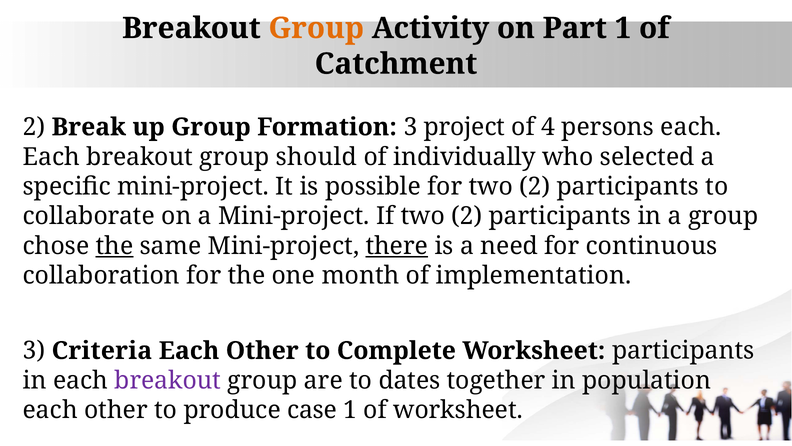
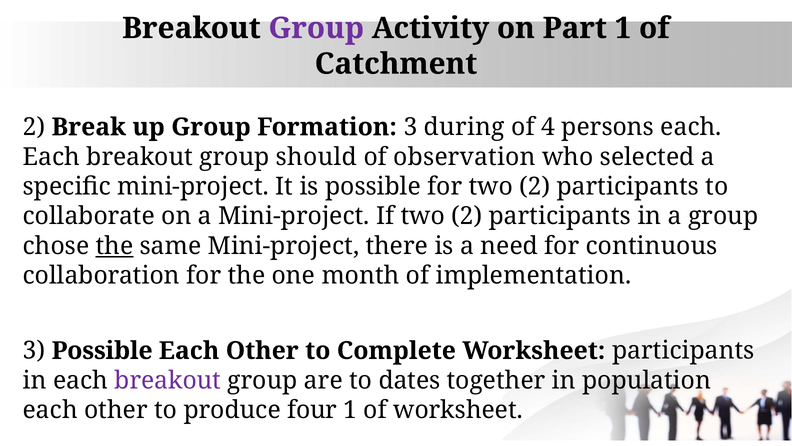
Group at (316, 28) colour: orange -> purple
project: project -> during
individually: individually -> observation
there underline: present -> none
3 Criteria: Criteria -> Possible
case: case -> four
